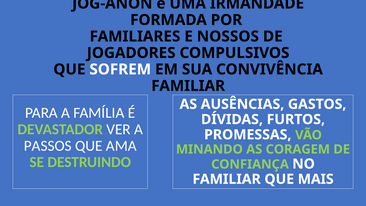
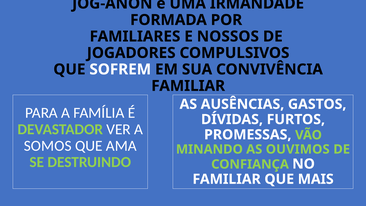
PASSOS: PASSOS -> SOMOS
CORAGEM: CORAGEM -> OUVIMOS
